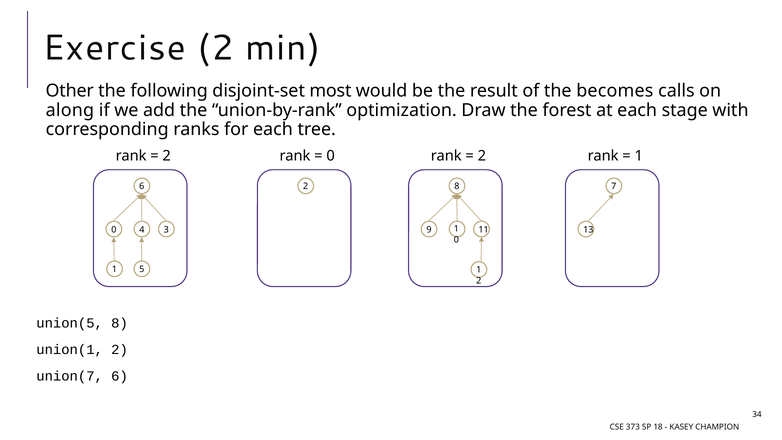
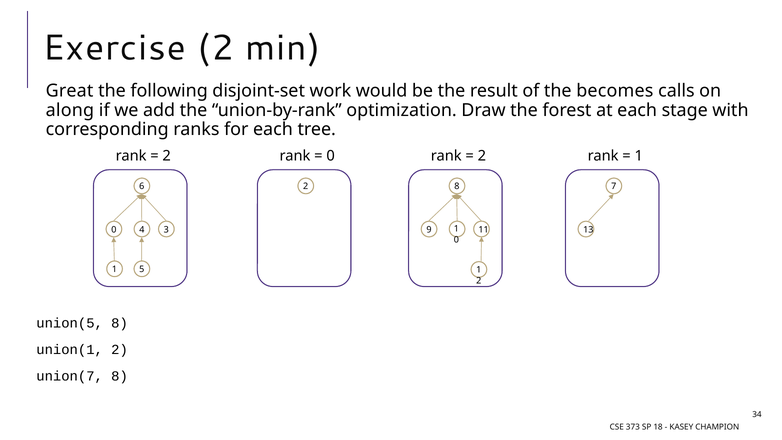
Other: Other -> Great
most: most -> work
union(7 6: 6 -> 8
